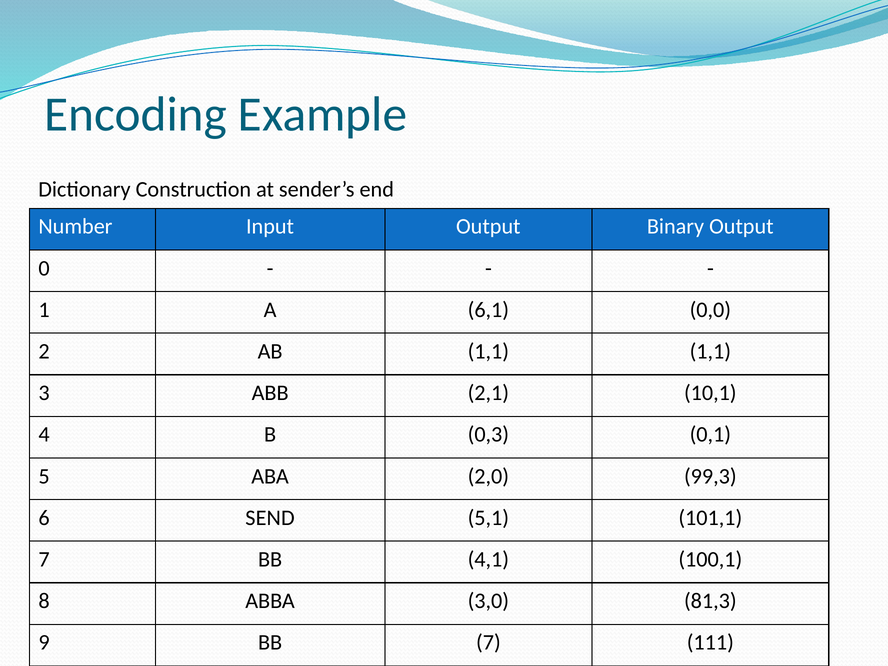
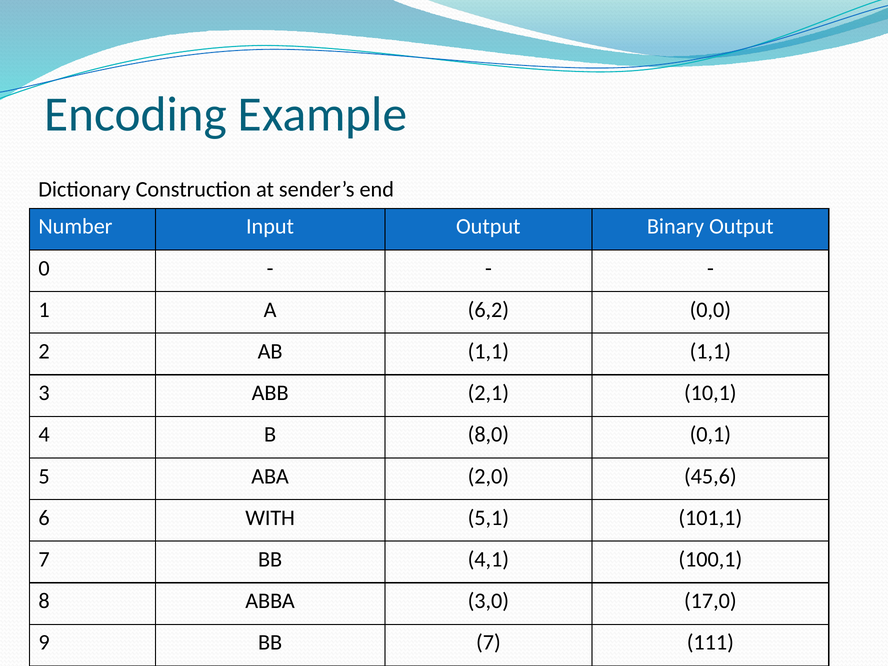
6,1: 6,1 -> 6,2
0,3: 0,3 -> 8,0
99,3: 99,3 -> 45,6
SEND: SEND -> WITH
81,3: 81,3 -> 17,0
